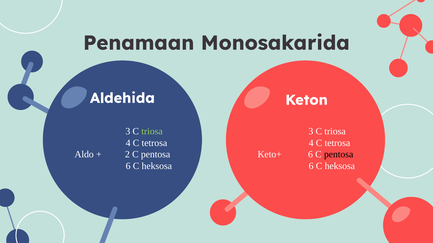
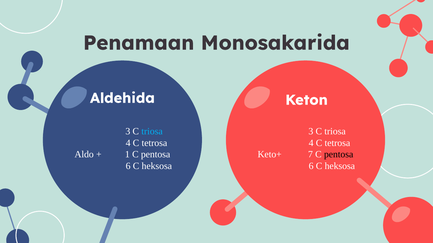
triosa at (152, 132) colour: light green -> light blue
2: 2 -> 1
Keto+ 6: 6 -> 7
